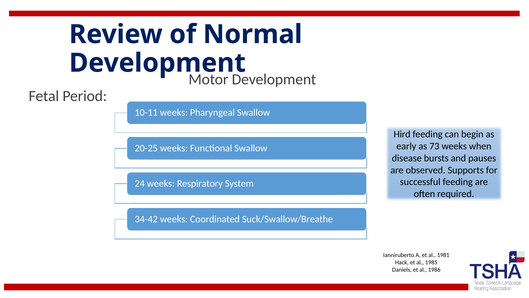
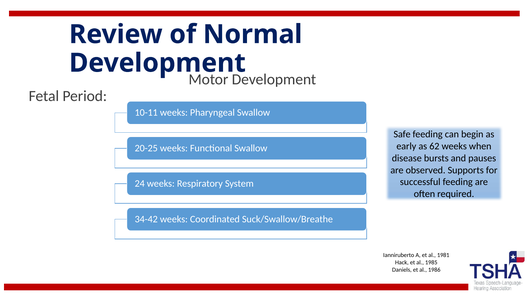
Hird: Hird -> Safe
73: 73 -> 62
